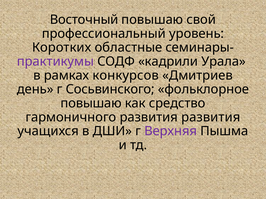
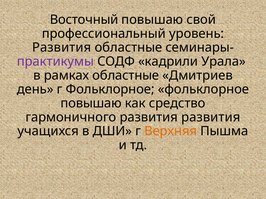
Коротких at (62, 48): Коротких -> Развития
рамках конкурсов: конкурсов -> областные
г Сосьвинского: Сосьвинского -> Фольклорное
Верхняя colour: purple -> orange
